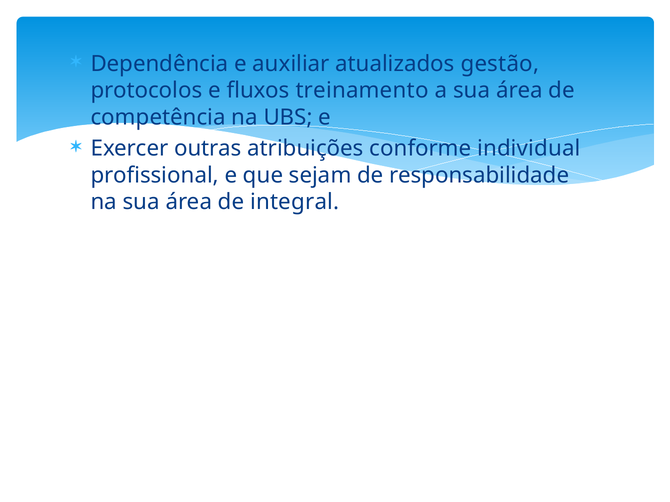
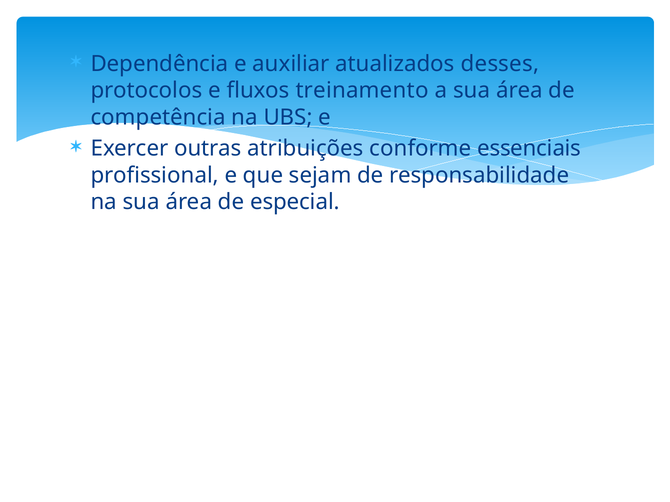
gestão: gestão -> desses
individual: individual -> essenciais
integral: integral -> especial
